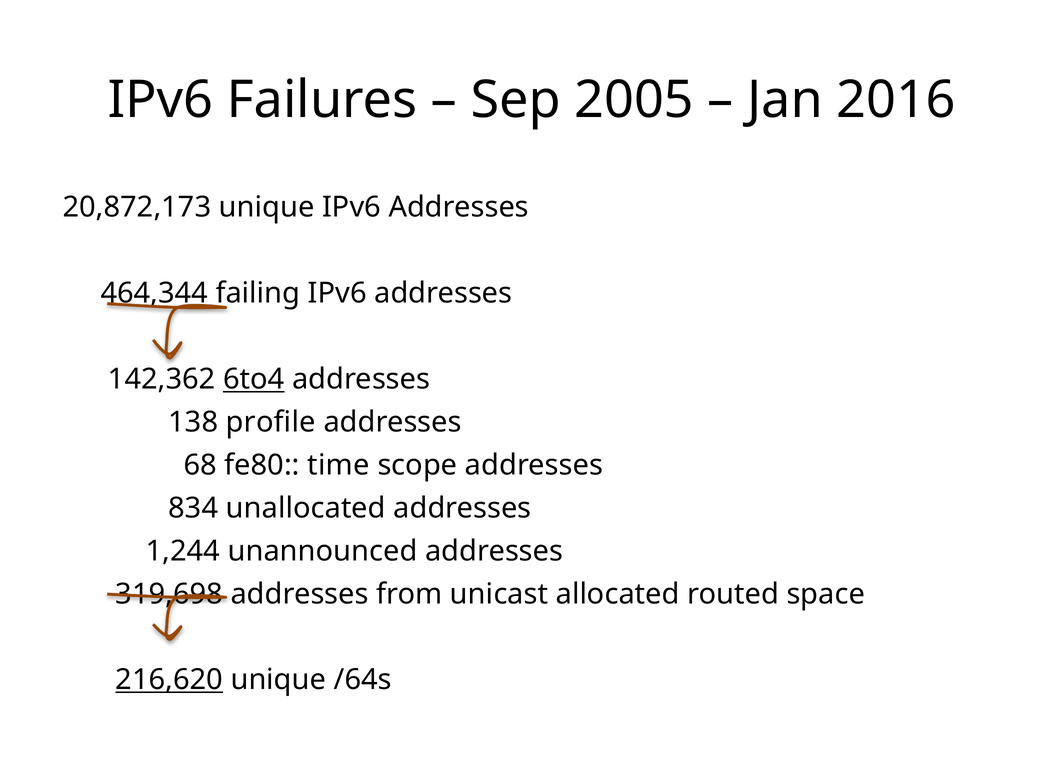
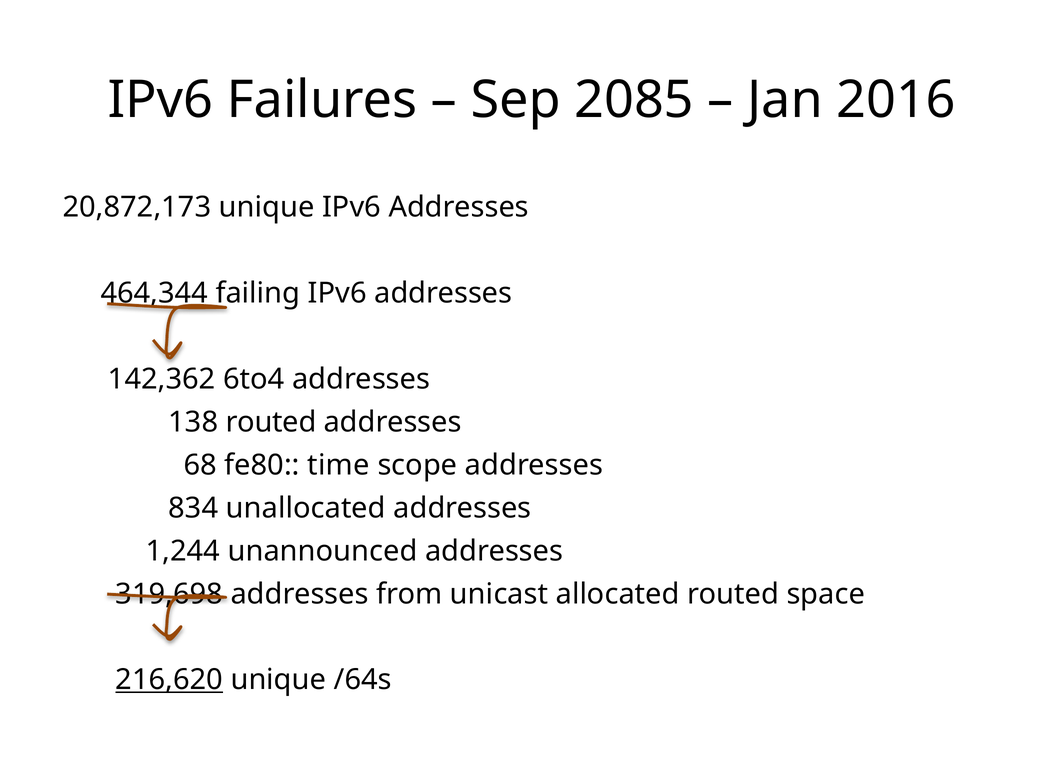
2005: 2005 -> 2085
6to4 underline: present -> none
138 profile: profile -> routed
